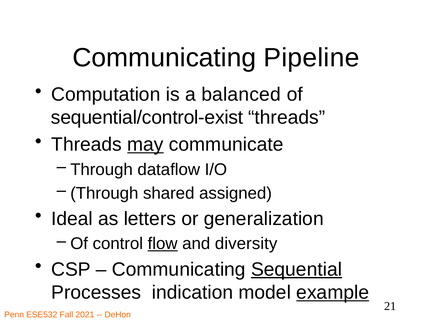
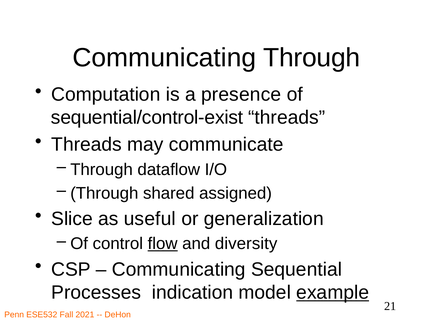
Communicating Pipeline: Pipeline -> Through
balanced: balanced -> presence
may underline: present -> none
Ideal: Ideal -> Slice
letters: letters -> useful
Sequential underline: present -> none
